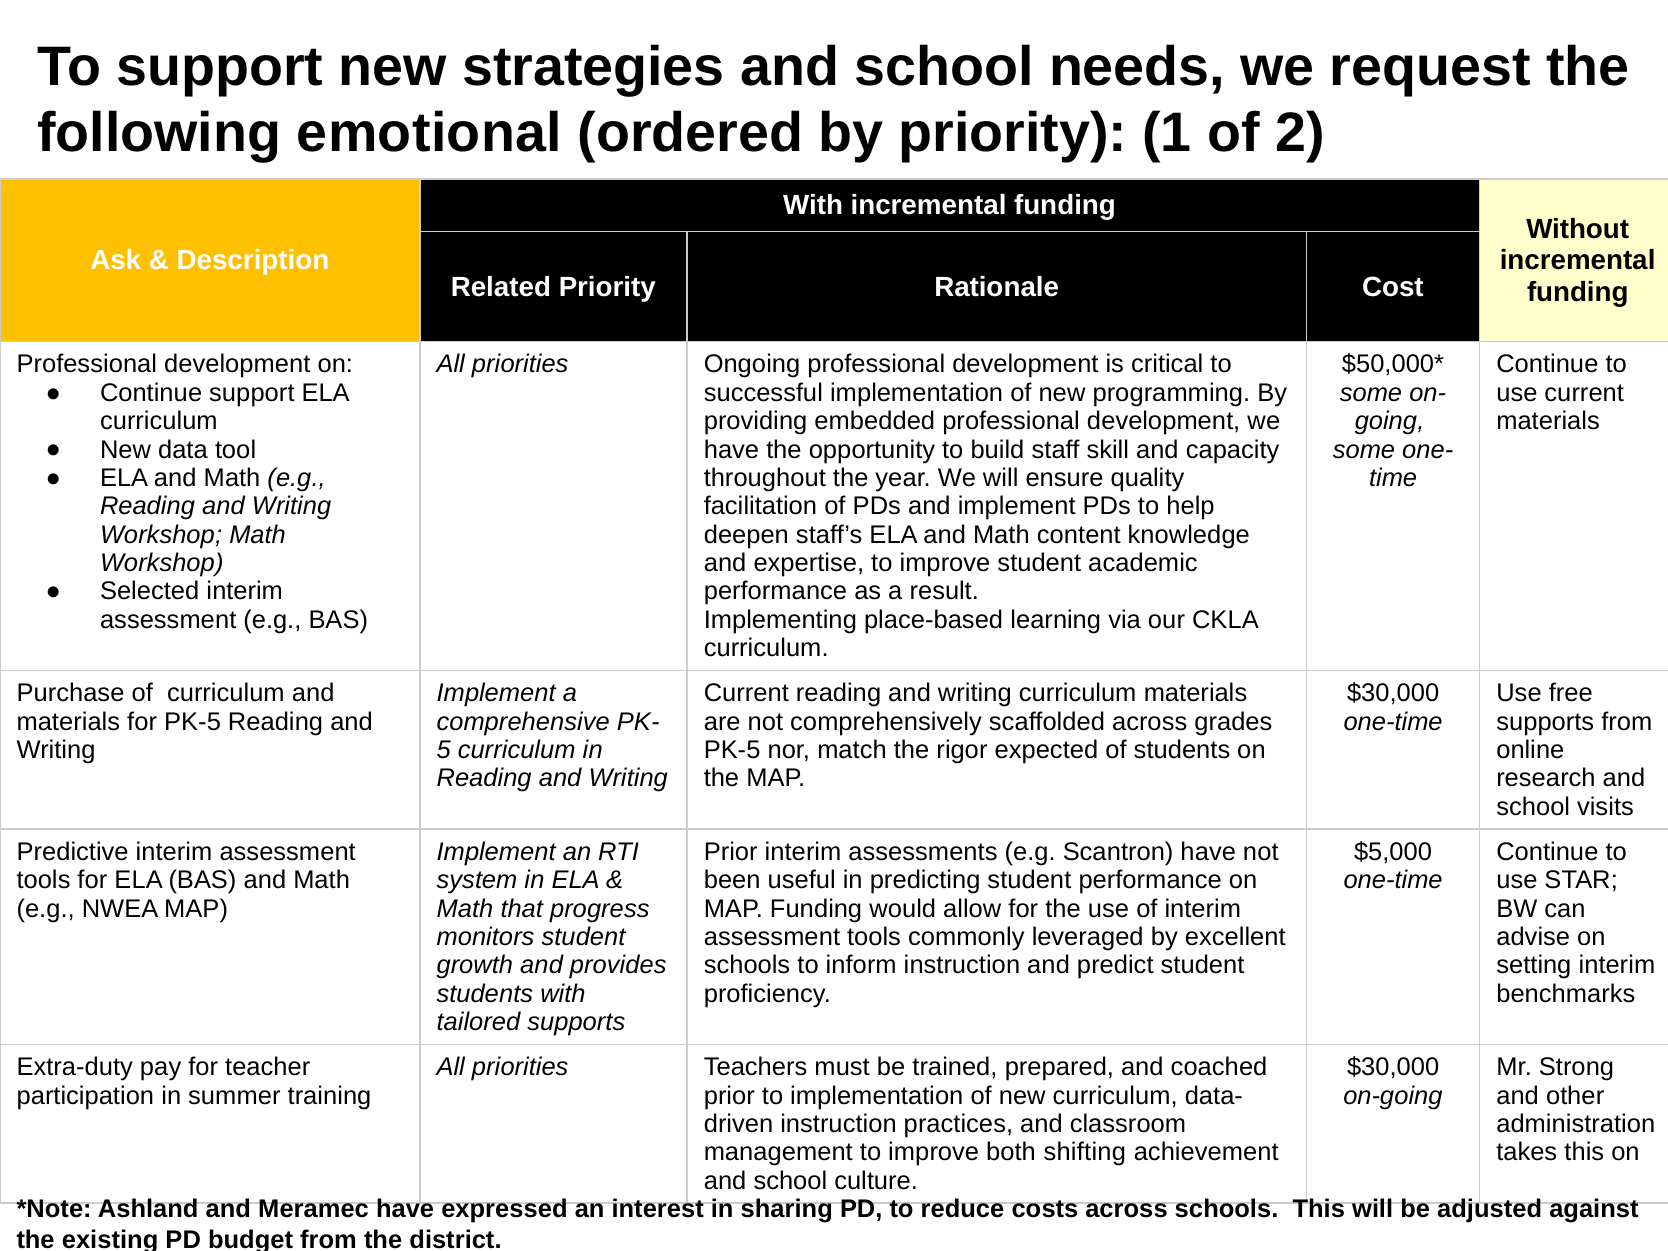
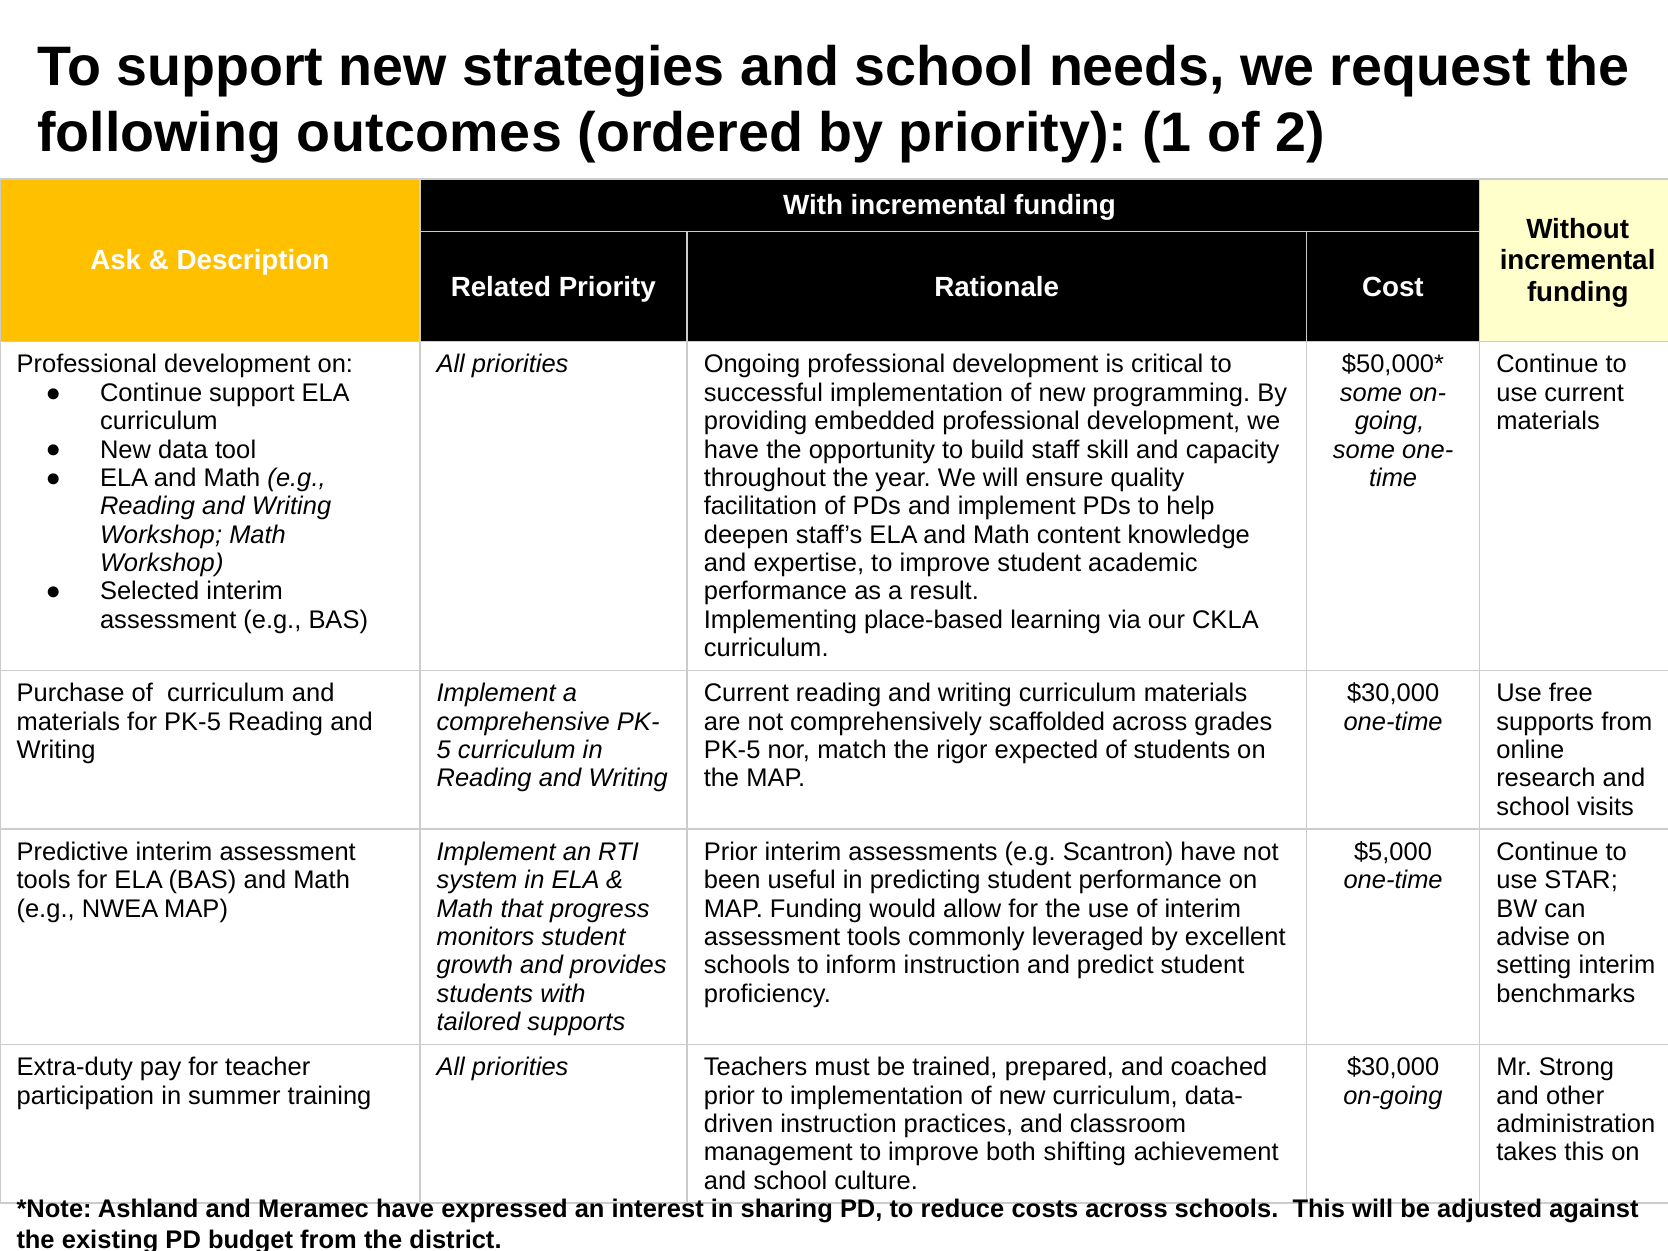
emotional: emotional -> outcomes
